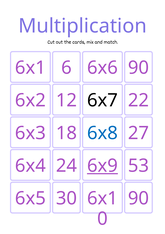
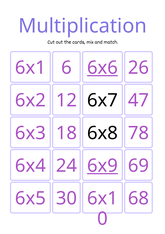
6x6 underline: none -> present
6 90: 90 -> 26
22: 22 -> 47
6x8 colour: blue -> black
27: 27 -> 78
53: 53 -> 69
30 90: 90 -> 68
